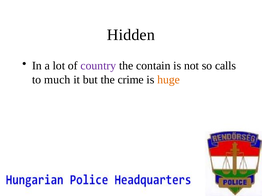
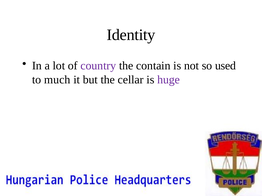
Hidden: Hidden -> Identity
calls: calls -> used
crime: crime -> cellar
huge colour: orange -> purple
